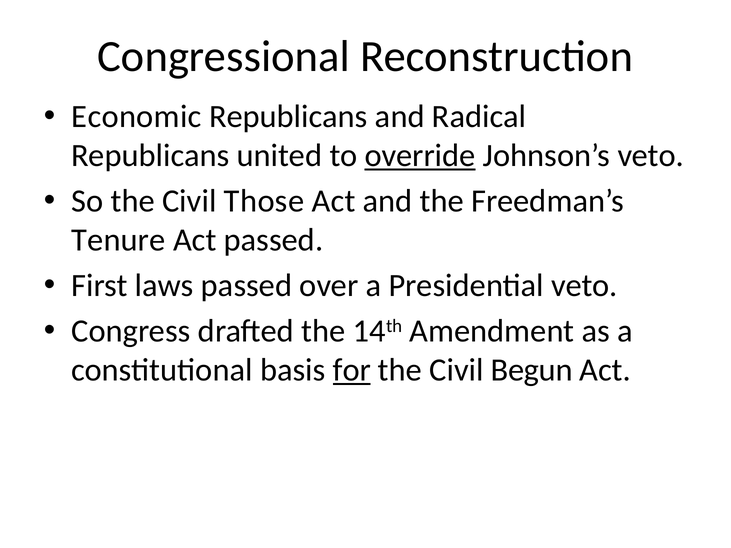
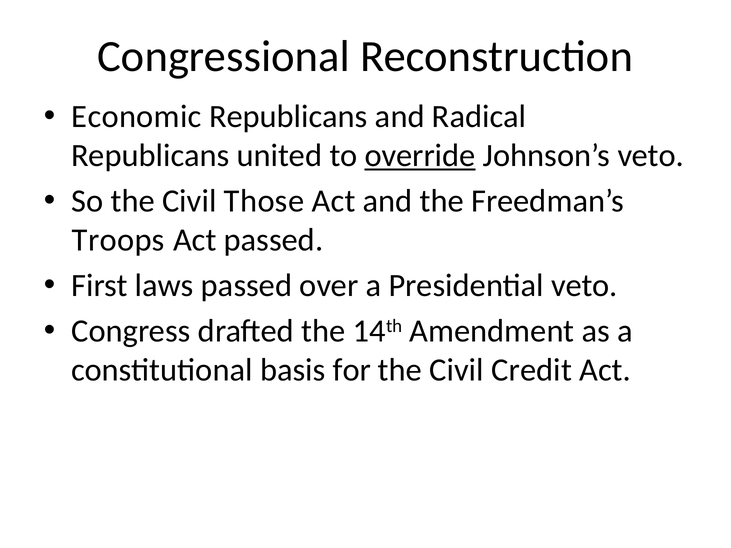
Tenure: Tenure -> Troops
for underline: present -> none
Begun: Begun -> Credit
